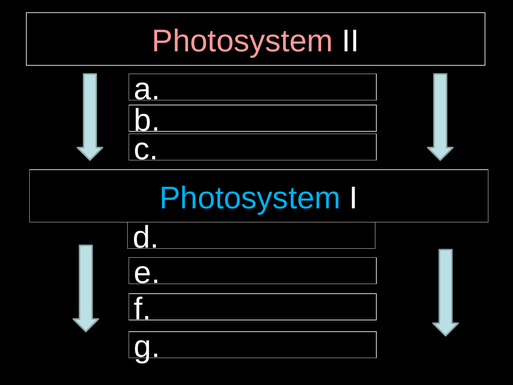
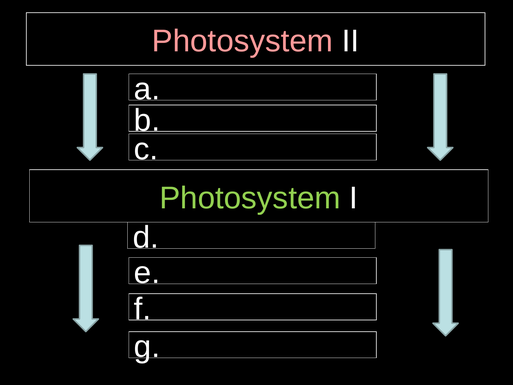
Photosystem at (250, 198) colour: light blue -> light green
